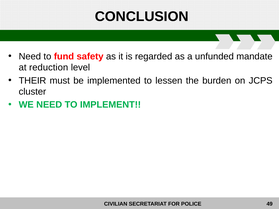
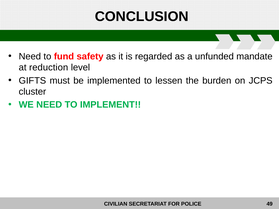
THEIR: THEIR -> GIFTS
